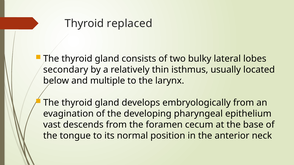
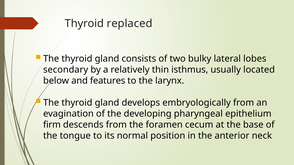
multiple: multiple -> features
vast: vast -> firm
